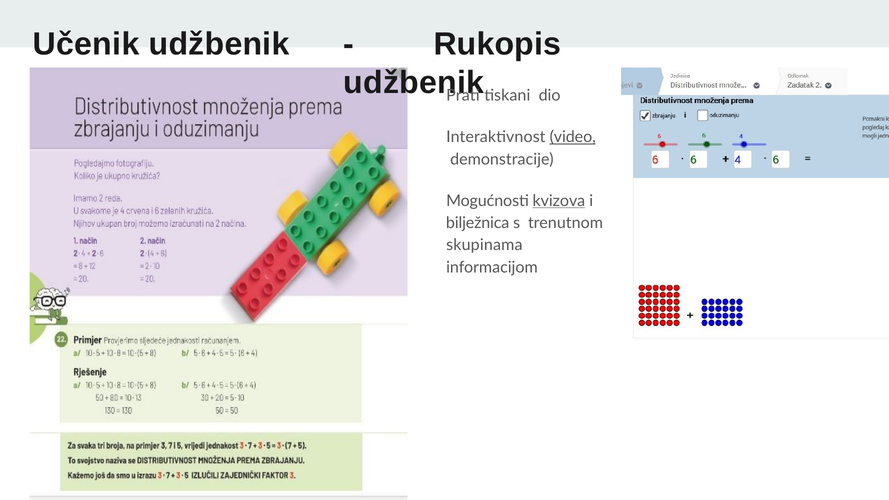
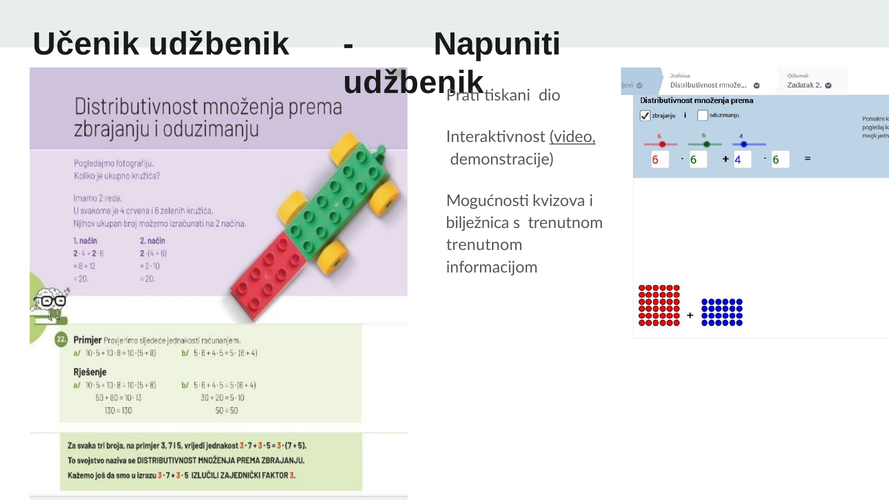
Rukopis: Rukopis -> Napuniti
kvizova underline: present -> none
skupinama at (484, 245): skupinama -> trenutnom
